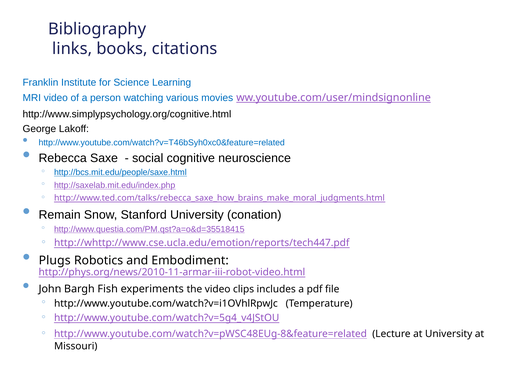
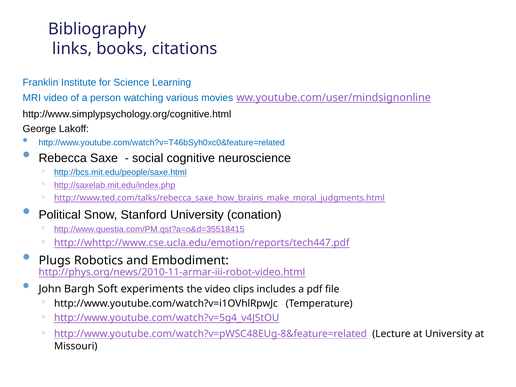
Remain: Remain -> Political
Fish: Fish -> Soft
